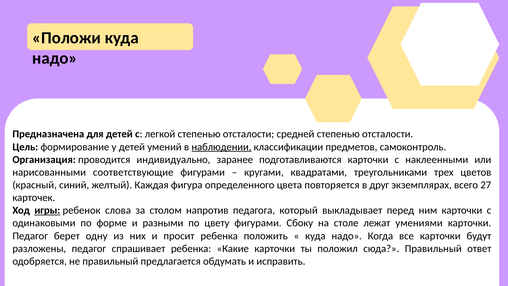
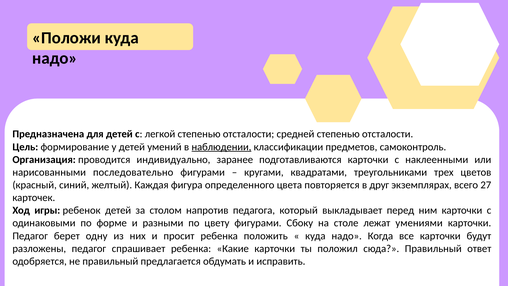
соответствующие: соответствующие -> последовательно
игры underline: present -> none
ребенок слова: слова -> детей
